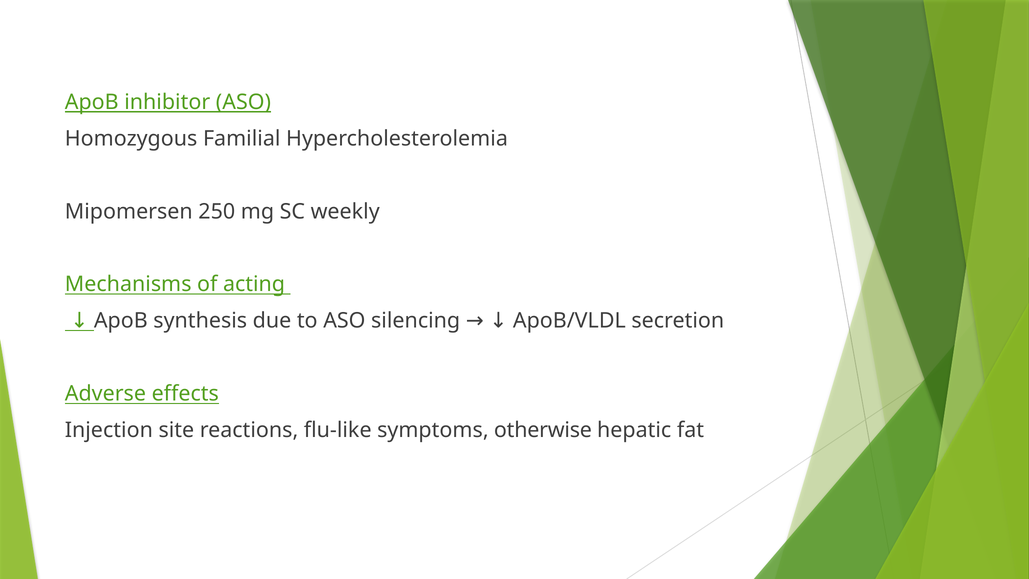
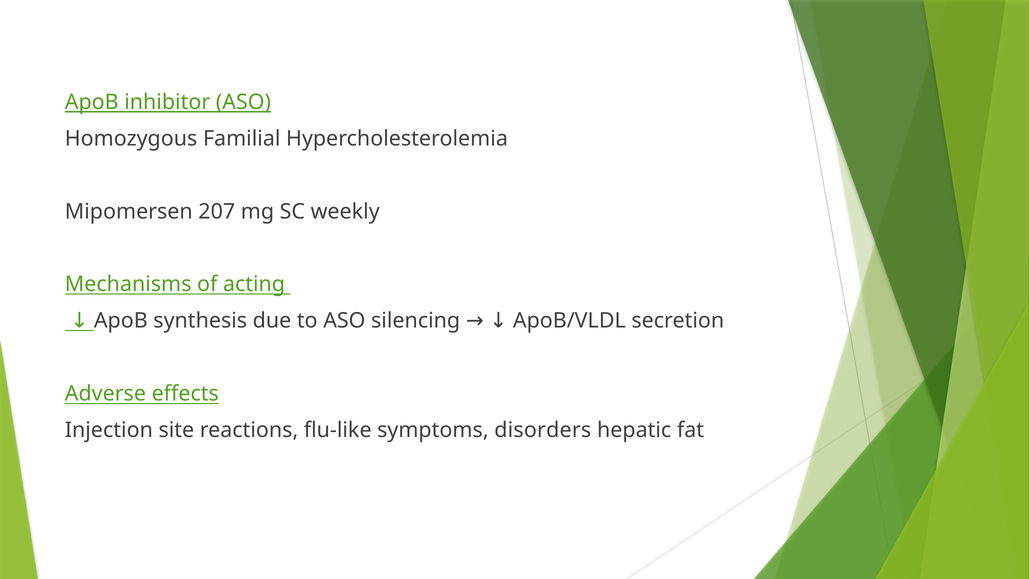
250: 250 -> 207
otherwise: otherwise -> disorders
